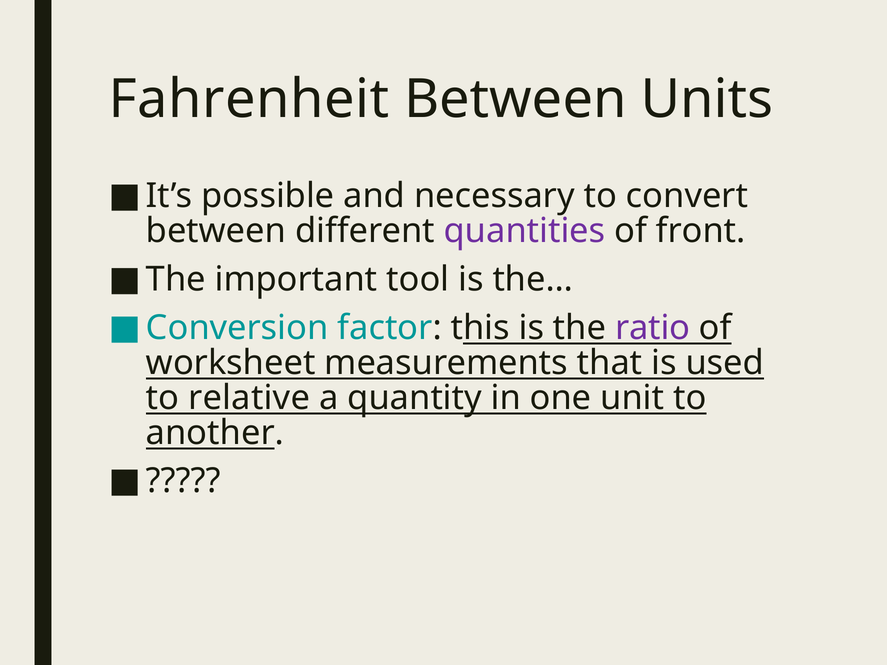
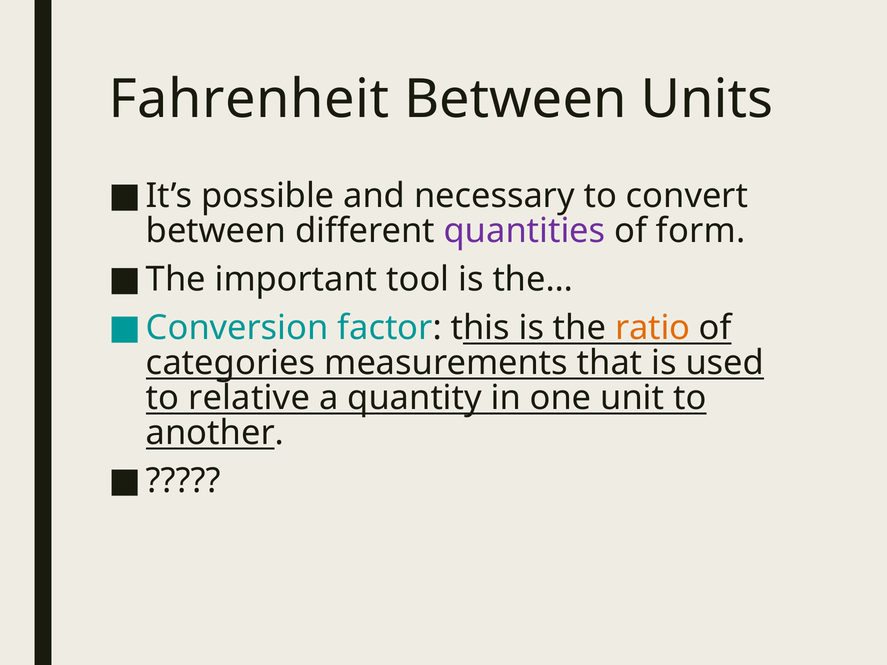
front: front -> form
ratio colour: purple -> orange
worksheet: worksheet -> categories
